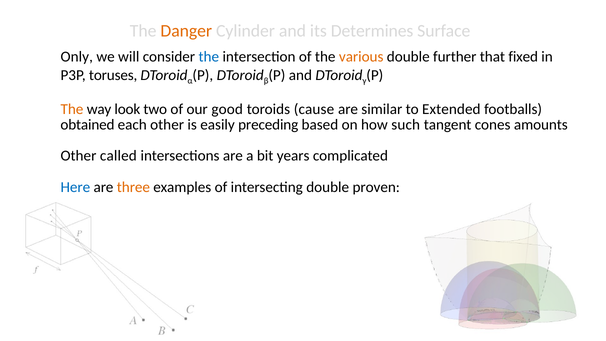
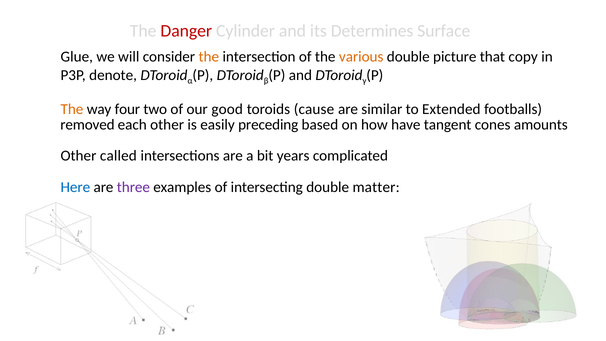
Danger colour: orange -> red
Only: Only -> Glue
the at (209, 57) colour: blue -> orange
further: further -> picture
fixed: fixed -> copy
toruses: toruses -> denote
look: look -> four
obtained: obtained -> removed
such: such -> have
three colour: orange -> purple
proven: proven -> matter
